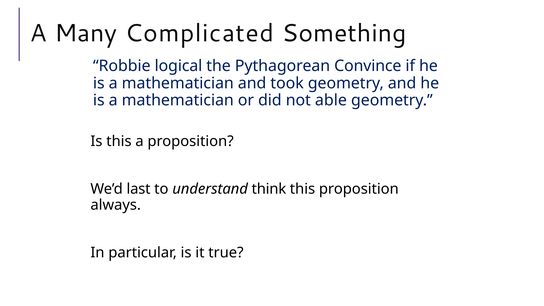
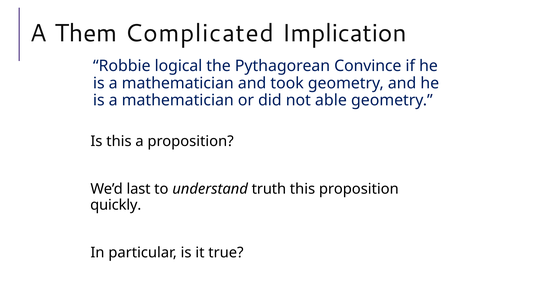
Many: Many -> Them
Something: Something -> Implication
think: think -> truth
always: always -> quickly
